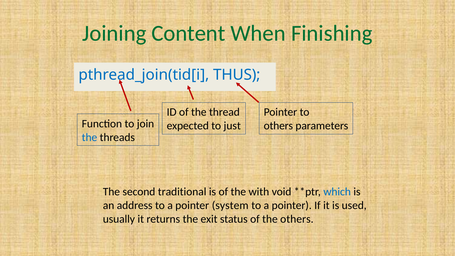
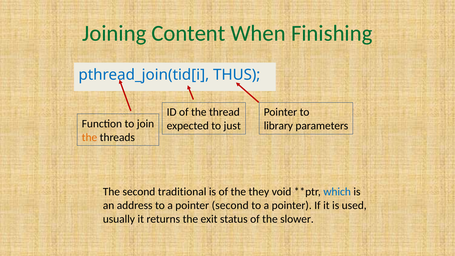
others at (278, 126): others -> library
the at (90, 137) colour: blue -> orange
with: with -> they
pointer system: system -> second
the others: others -> slower
